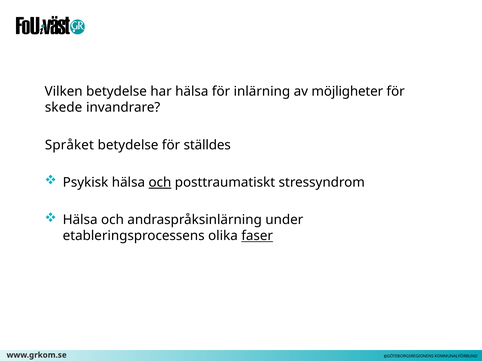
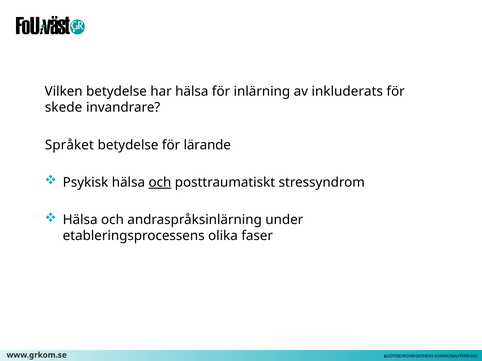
möjligheter: möjligheter -> inkluderats
ställdes: ställdes -> lärande
faser underline: present -> none
